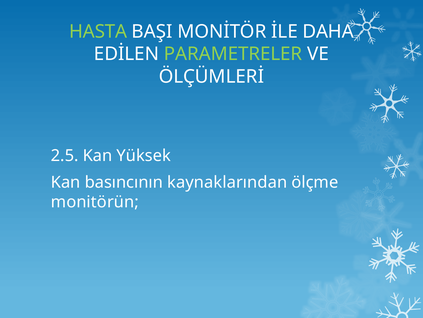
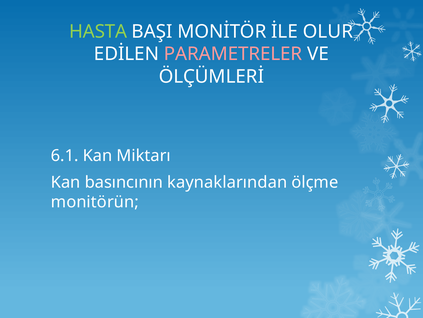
DAHA: DAHA -> OLUR
PARAMETRELER colour: light green -> pink
2.5: 2.5 -> 6.1
Yüksek: Yüksek -> Miktarı
